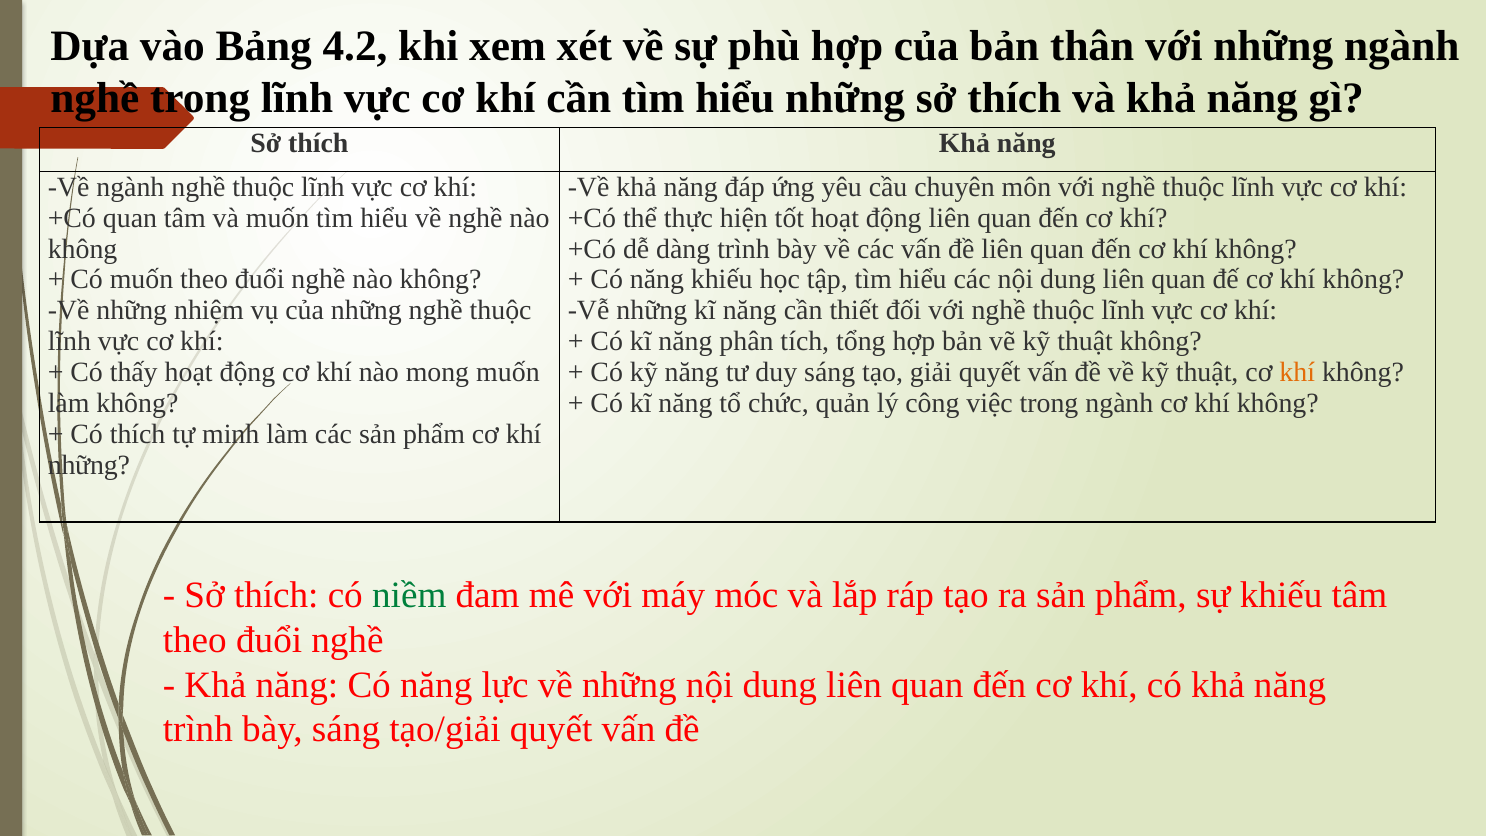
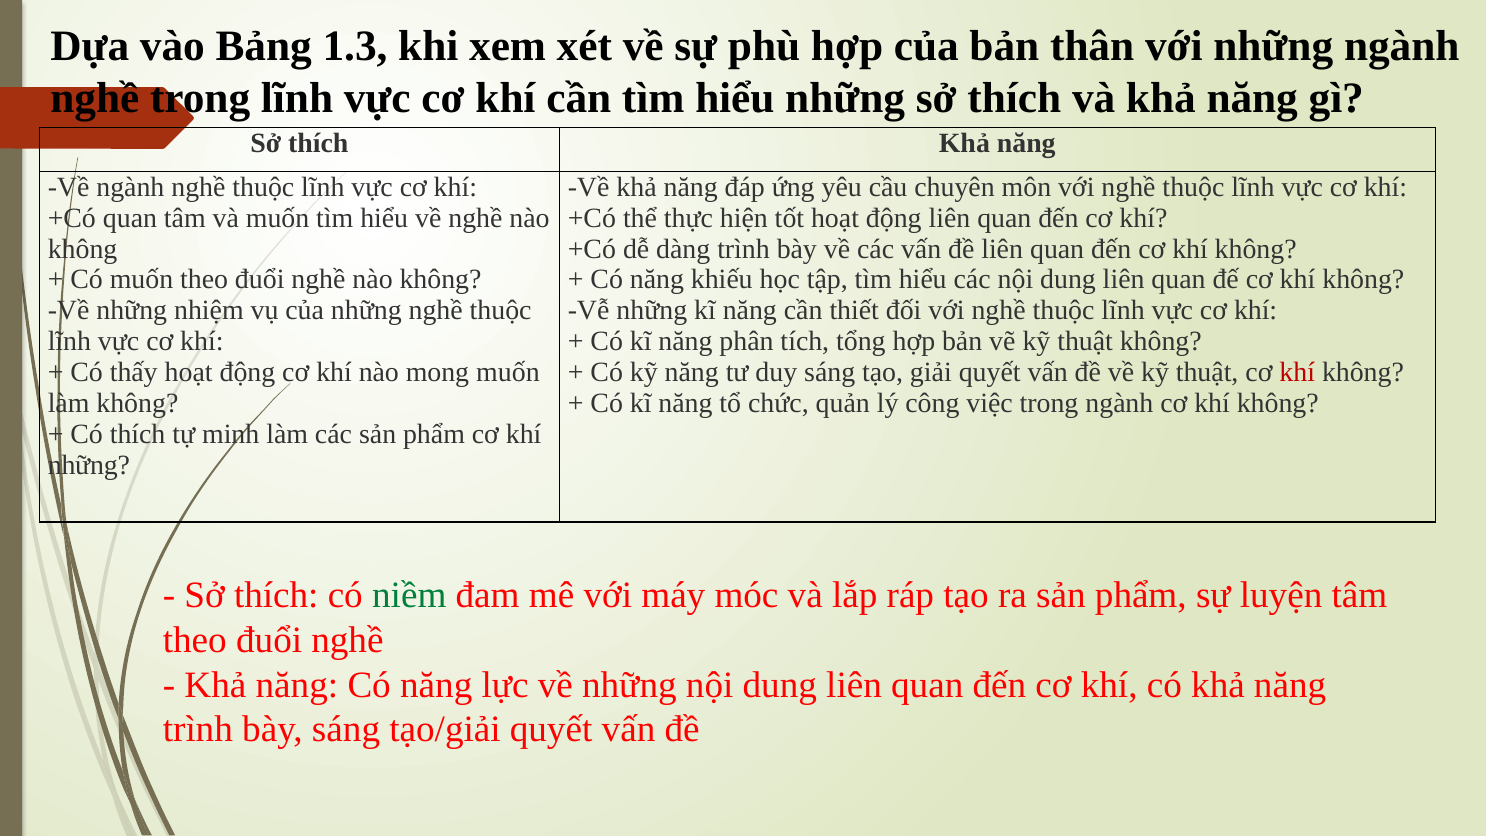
4.2: 4.2 -> 1.3
khí at (1297, 372) colour: orange -> red
sự khiếu: khiếu -> luyện
